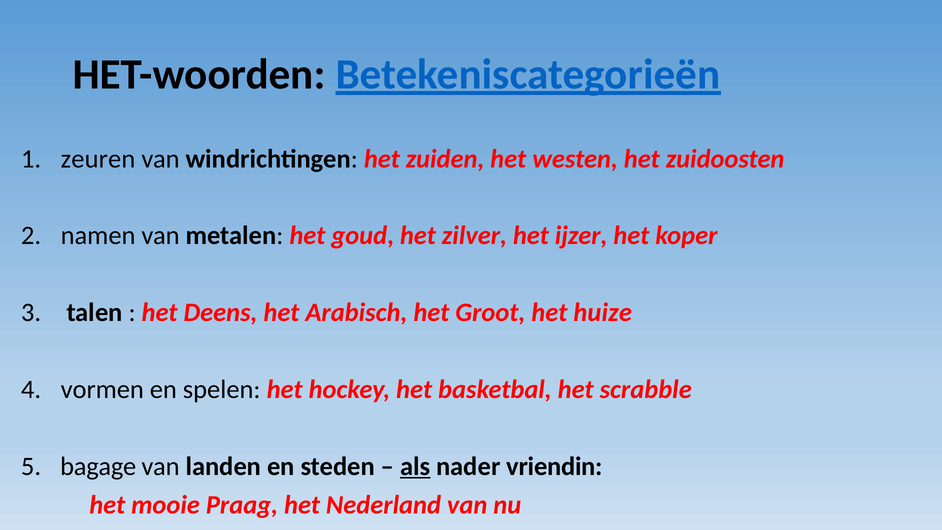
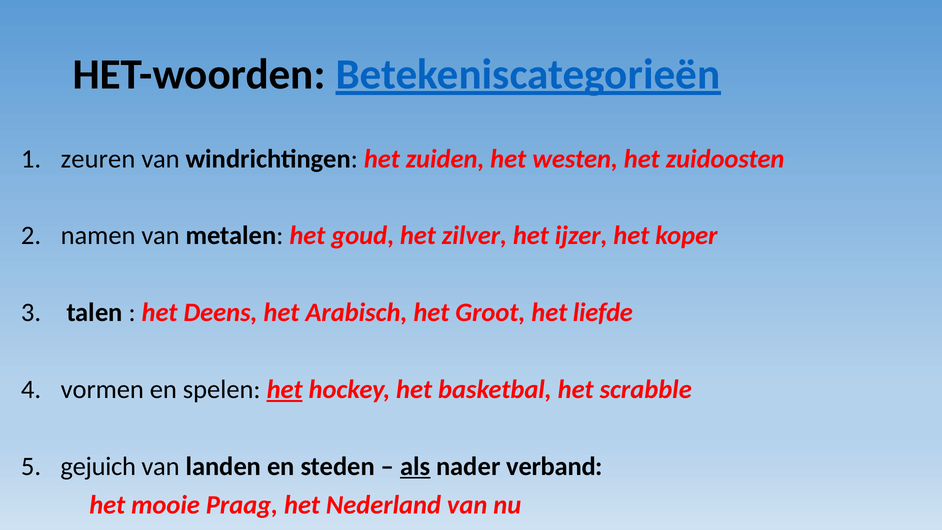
huize: huize -> liefde
het at (285, 389) underline: none -> present
bagage: bagage -> gejuich
vriendin: vriendin -> verband
